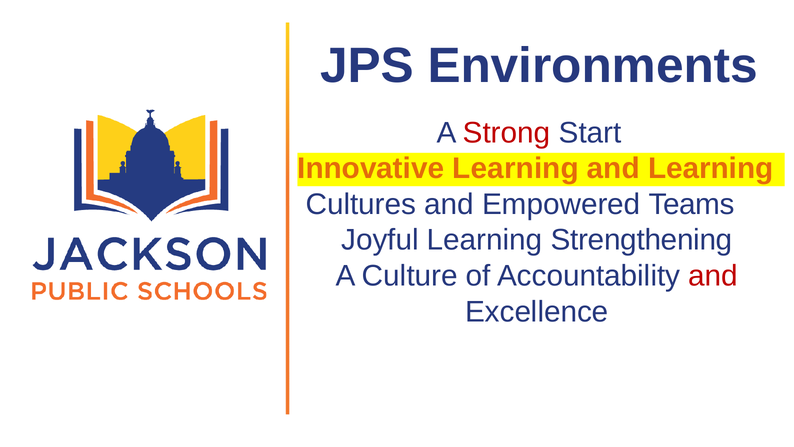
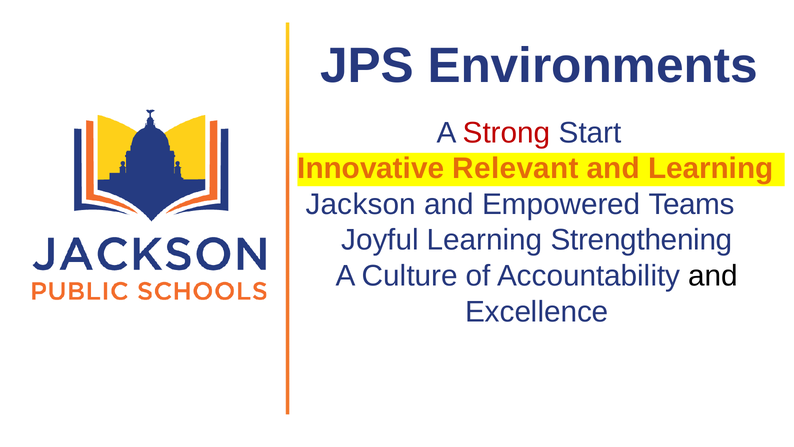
Innovative Learning: Learning -> Relevant
Cultures: Cultures -> Jackson
and at (713, 276) colour: red -> black
